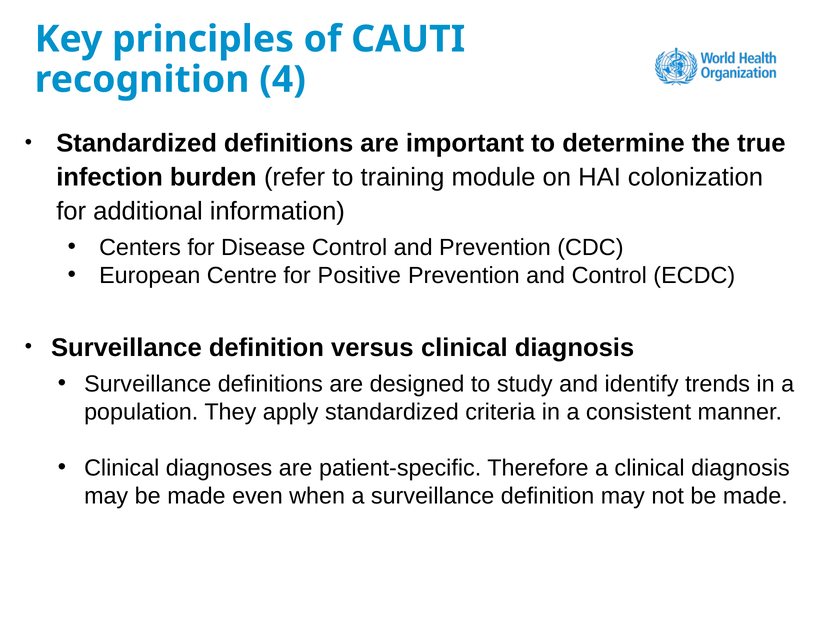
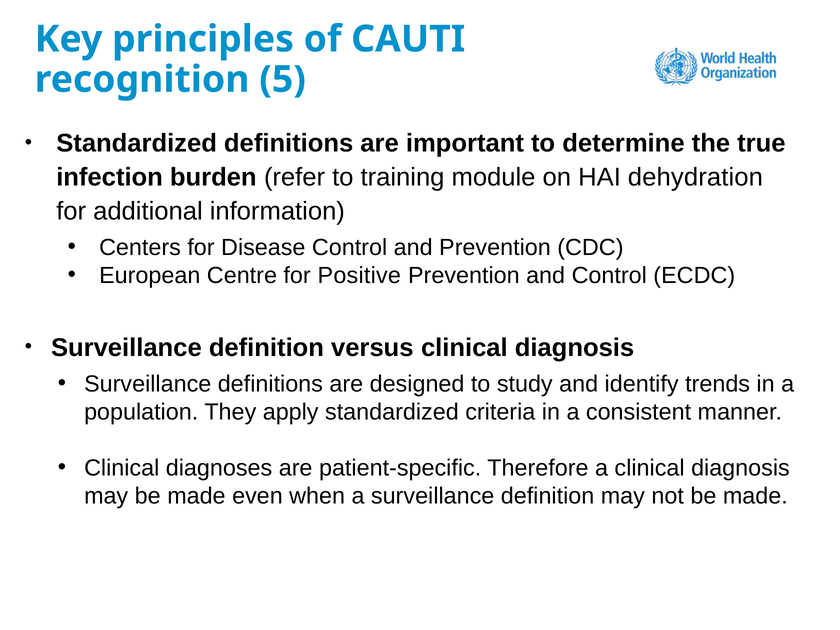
4: 4 -> 5
colonization: colonization -> dehydration
